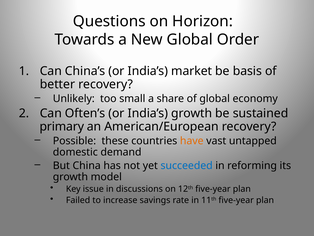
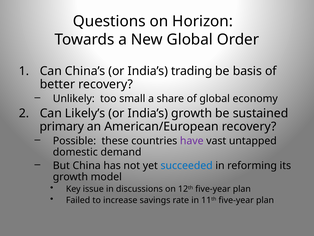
market: market -> trading
Often’s: Often’s -> Likely’s
have colour: orange -> purple
